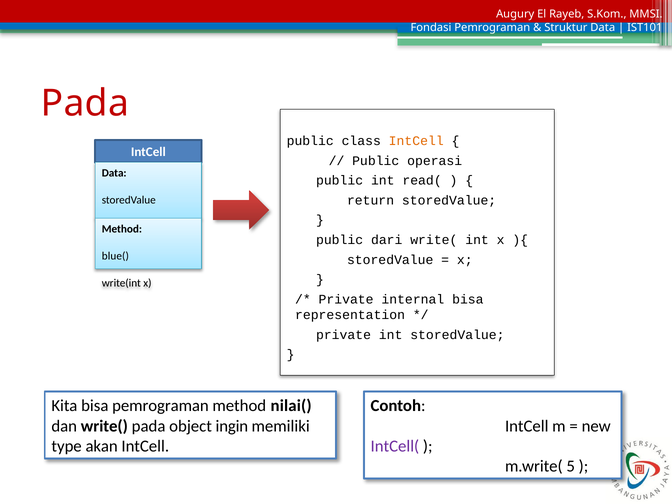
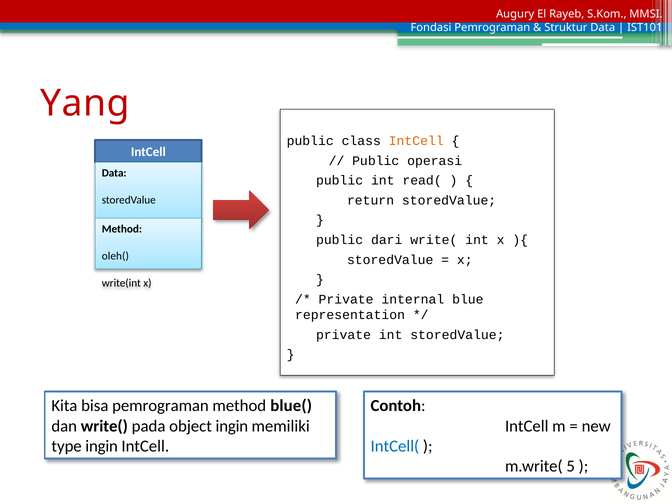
Pada at (85, 103): Pada -> Yang
blue(: blue( -> oleh(
internal bisa: bisa -> blue
nilai(: nilai( -> blue(
type akan: akan -> ingin
IntCell( colour: purple -> blue
